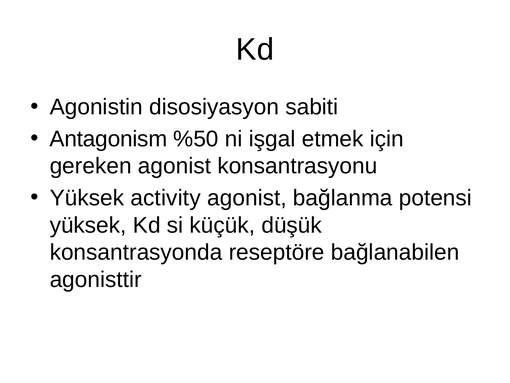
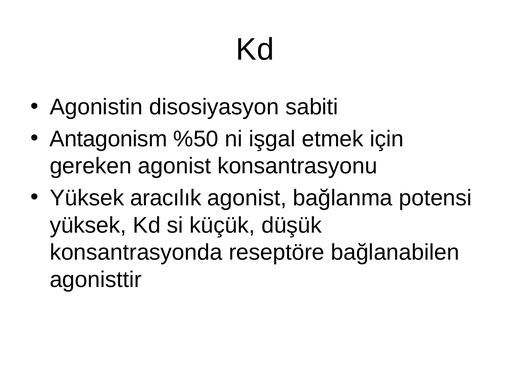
activity: activity -> aracılık
